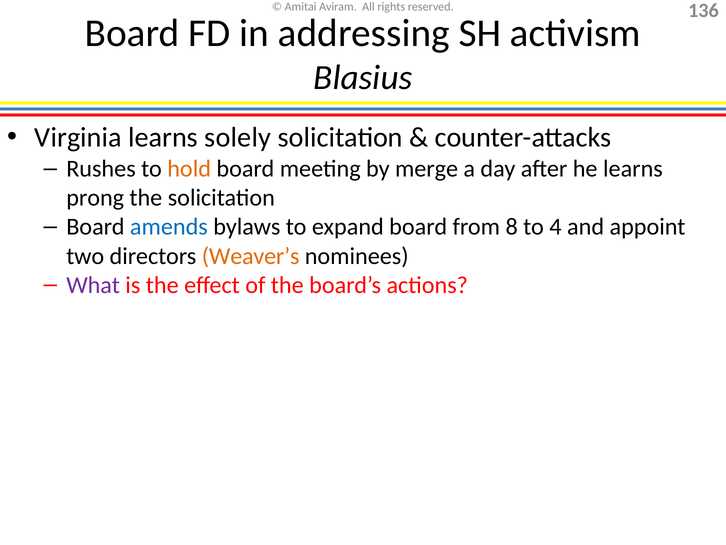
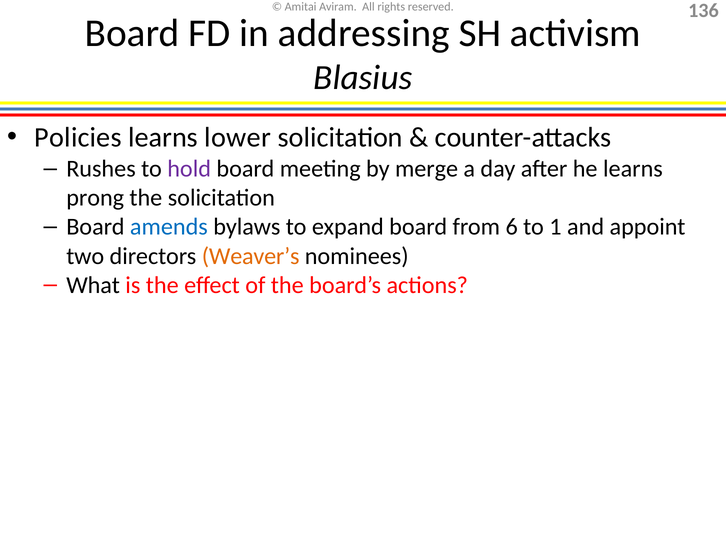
Virginia: Virginia -> Policies
solely: solely -> lower
hold colour: orange -> purple
8: 8 -> 6
4: 4 -> 1
What colour: purple -> black
